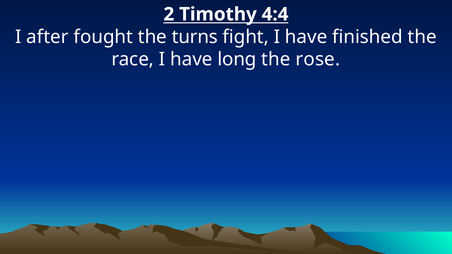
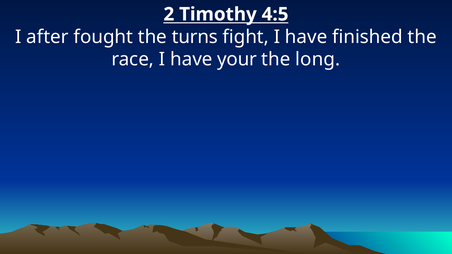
4:4: 4:4 -> 4:5
long: long -> your
rose: rose -> long
